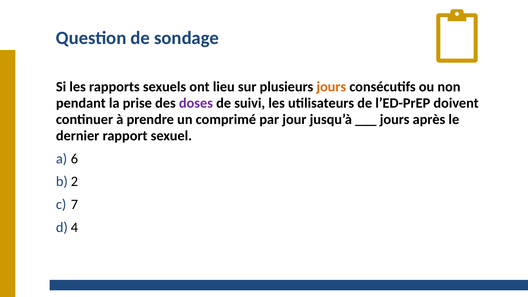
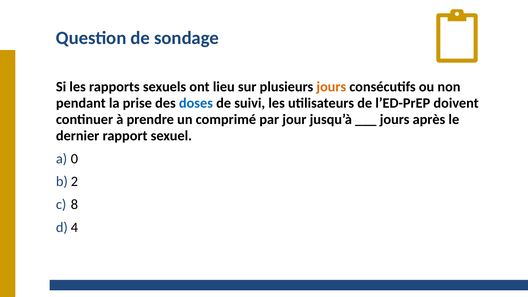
doses colour: purple -> blue
6: 6 -> 0
7: 7 -> 8
